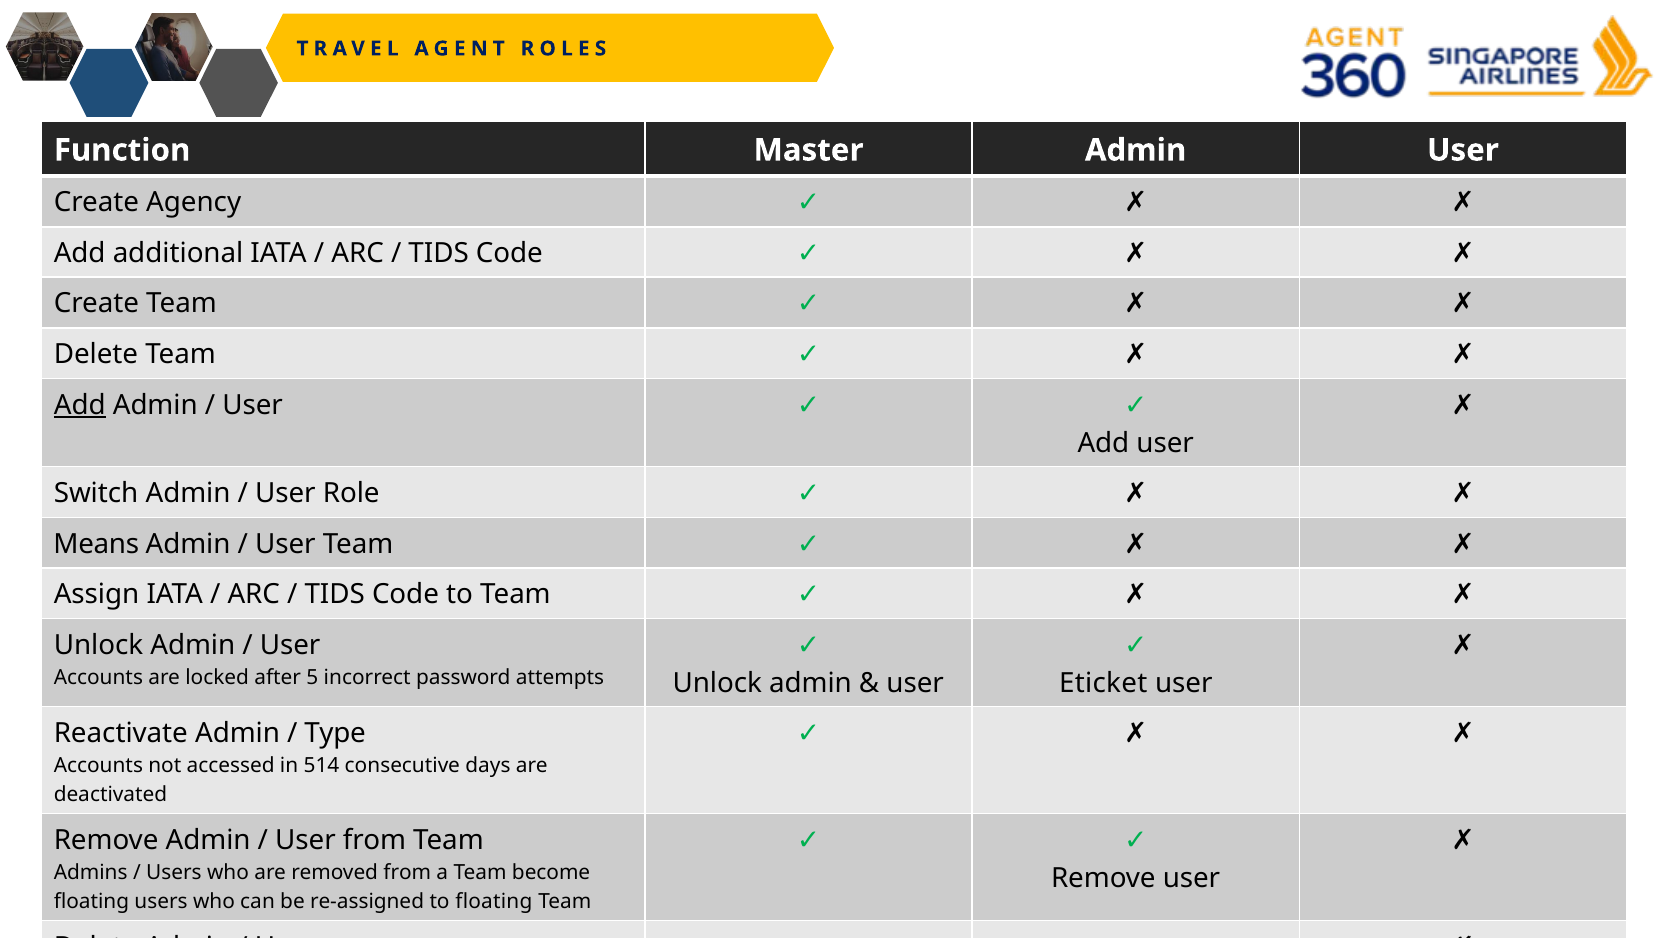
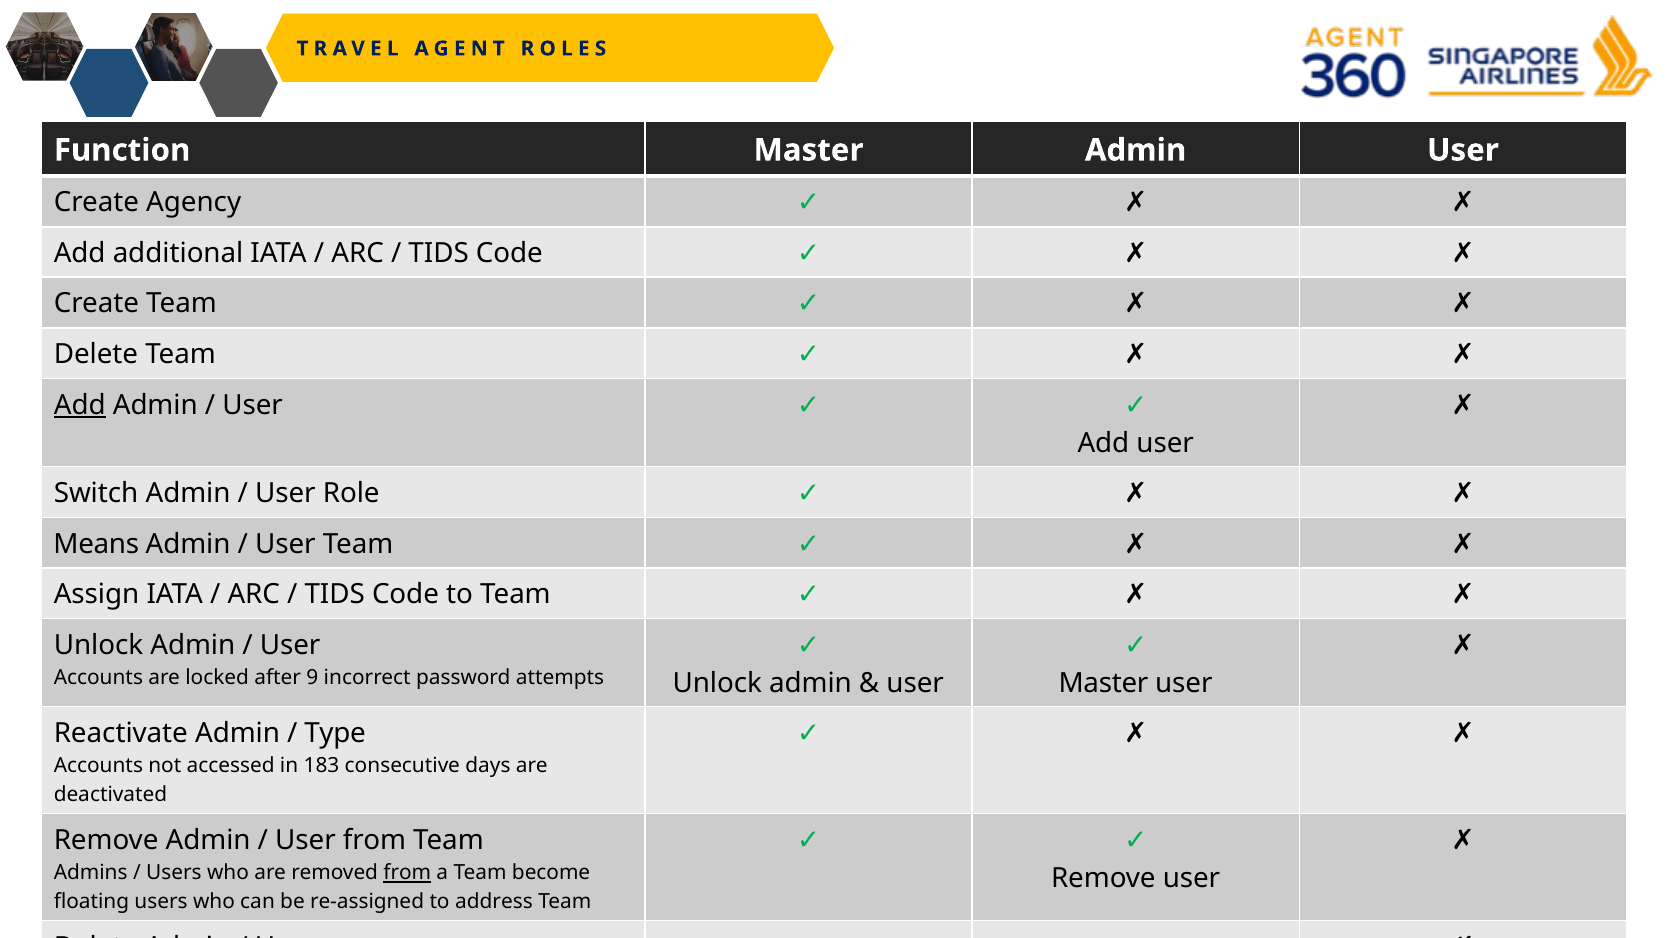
5: 5 -> 9
Eticket at (1103, 683): Eticket -> Master
514: 514 -> 183
from at (407, 873) underline: none -> present
to floating: floating -> address
